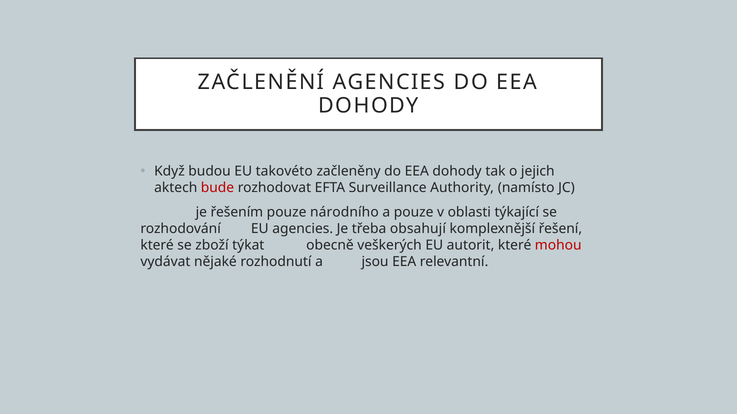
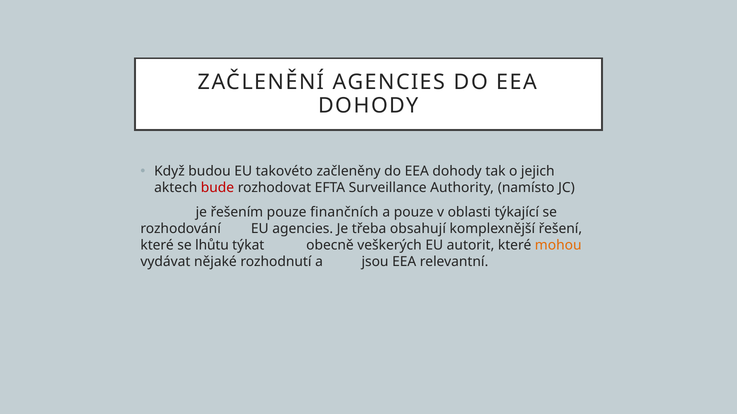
národního: národního -> finančních
zboží: zboží -> lhůtu
mohou colour: red -> orange
